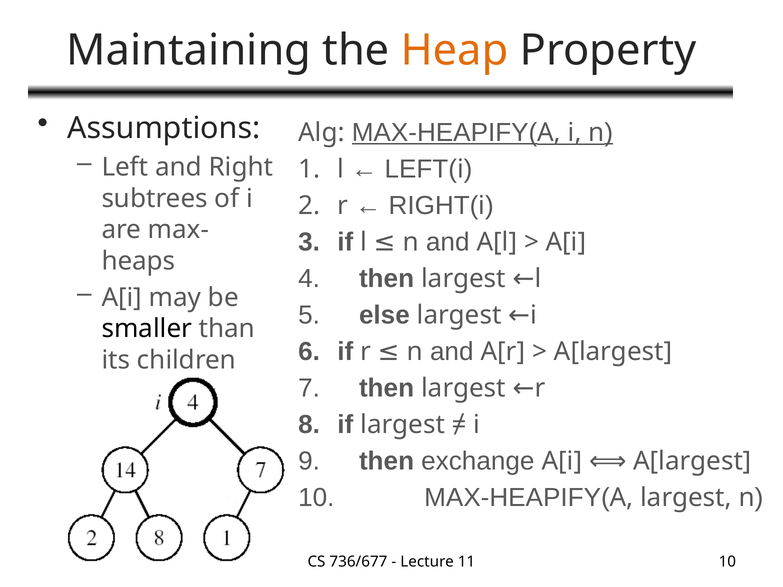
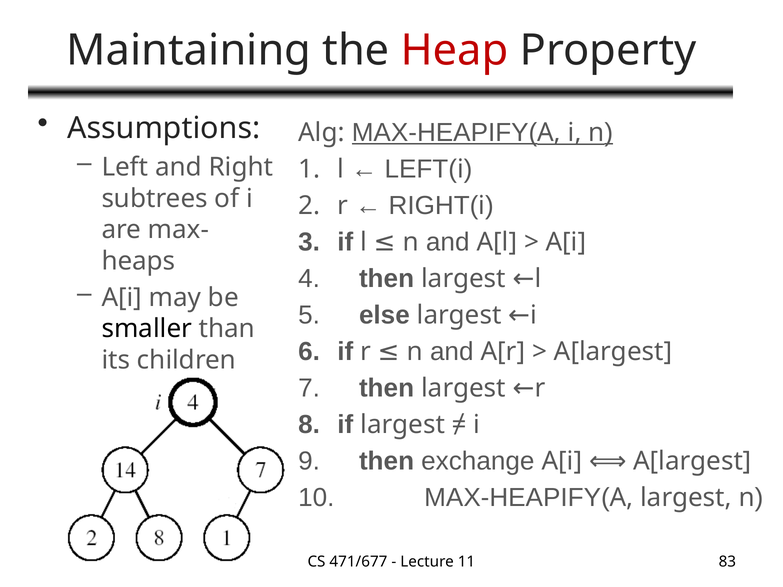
Heap colour: orange -> red
736/677: 736/677 -> 471/677
11 10: 10 -> 83
